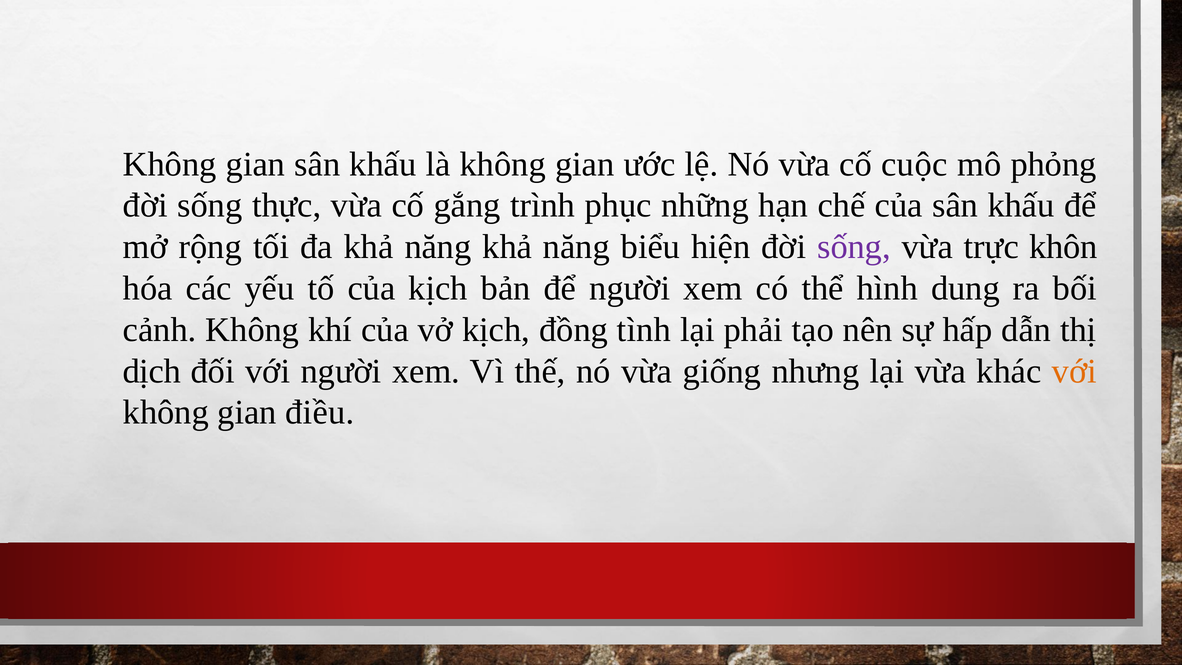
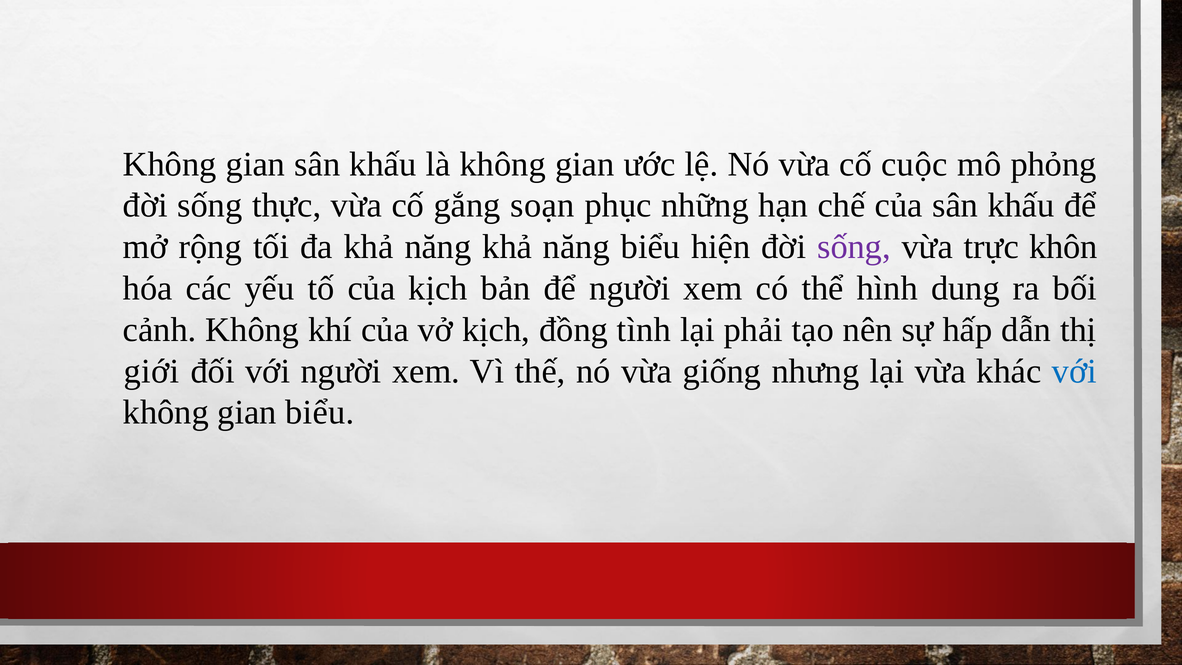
trình: trình -> soạn
dịch: dịch -> giới
với at (1074, 371) colour: orange -> blue
gian điều: điều -> biểu
